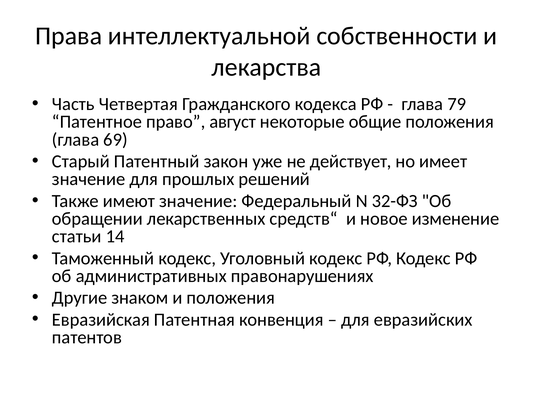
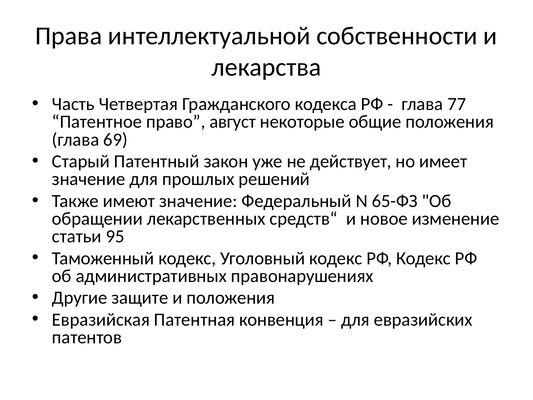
79: 79 -> 77
32-ФЗ: 32-ФЗ -> 65-ФЗ
14: 14 -> 95
знаком: знаком -> защите
